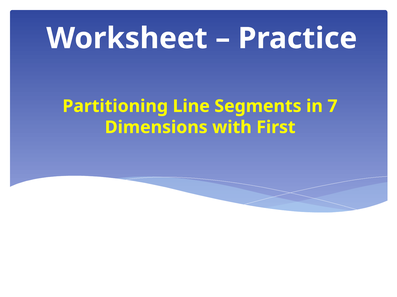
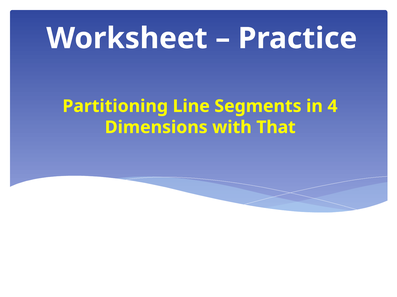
7: 7 -> 4
First: First -> That
